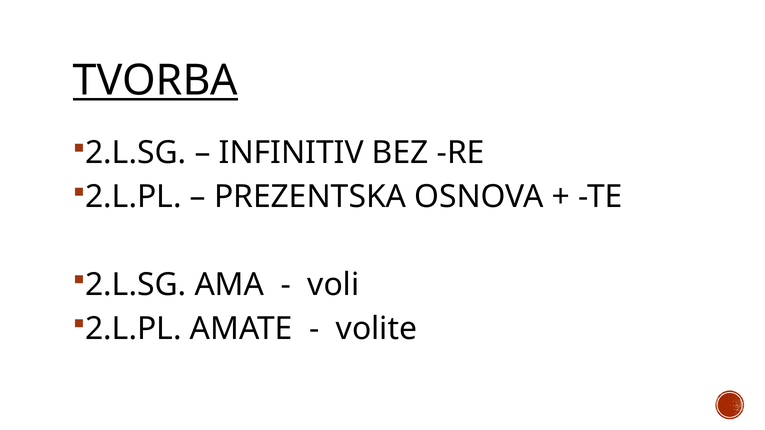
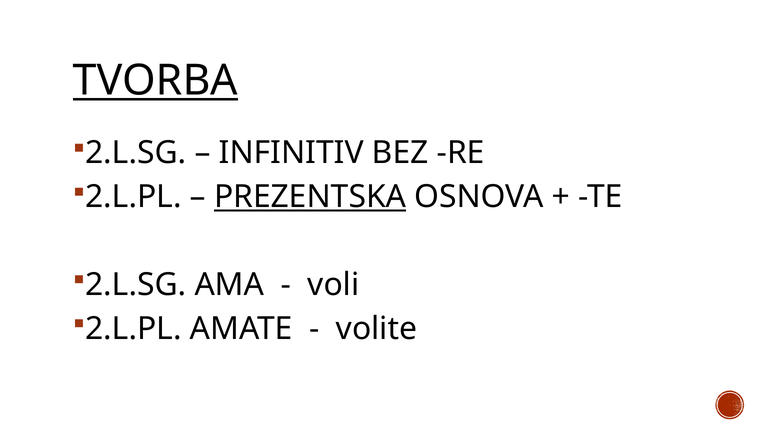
PREZENTSKA underline: none -> present
